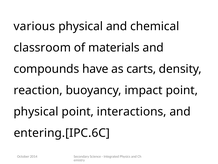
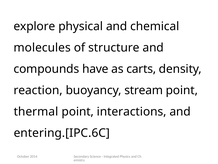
various: various -> explore
classroom: classroom -> molecules
materials: materials -> structure
impact: impact -> stream
physical at (36, 111): physical -> thermal
